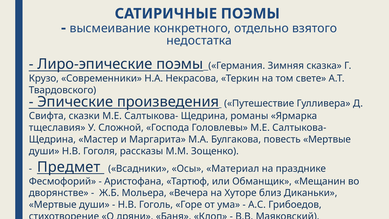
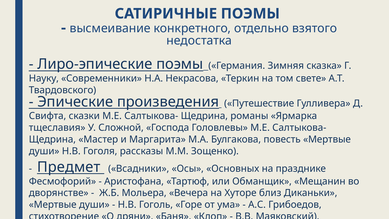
Крузо: Крузо -> Науку
Материал: Материал -> Основных
